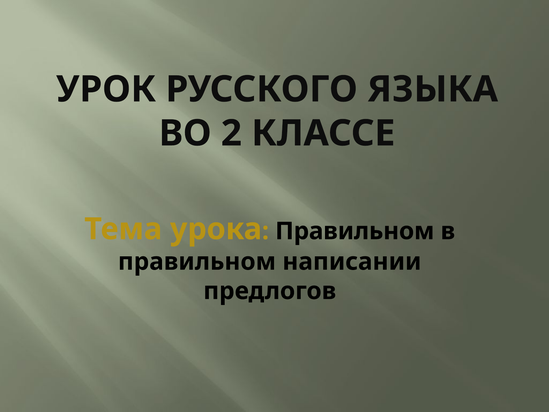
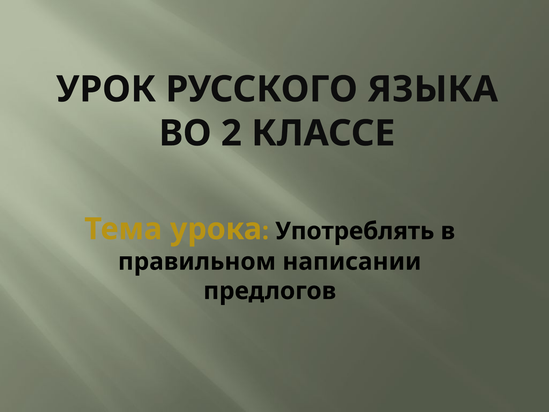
Правильном at (355, 231): Правильном -> Употреблять
